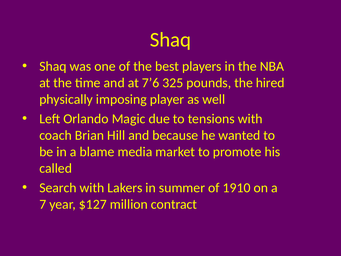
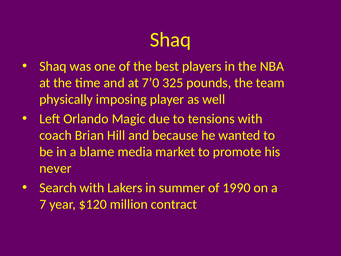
7’6: 7’6 -> 7’0
hired: hired -> team
called: called -> never
1910: 1910 -> 1990
$127: $127 -> $120
